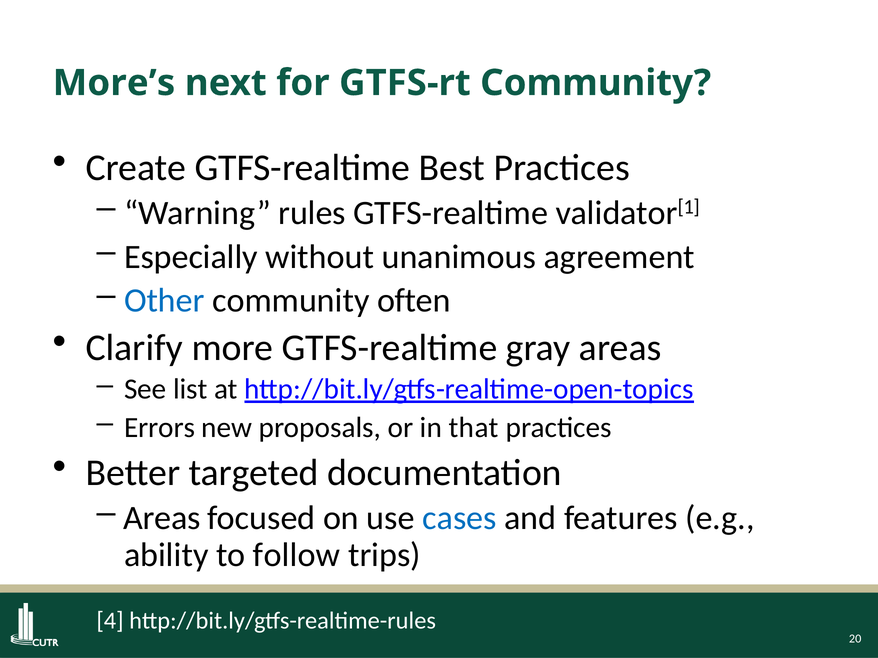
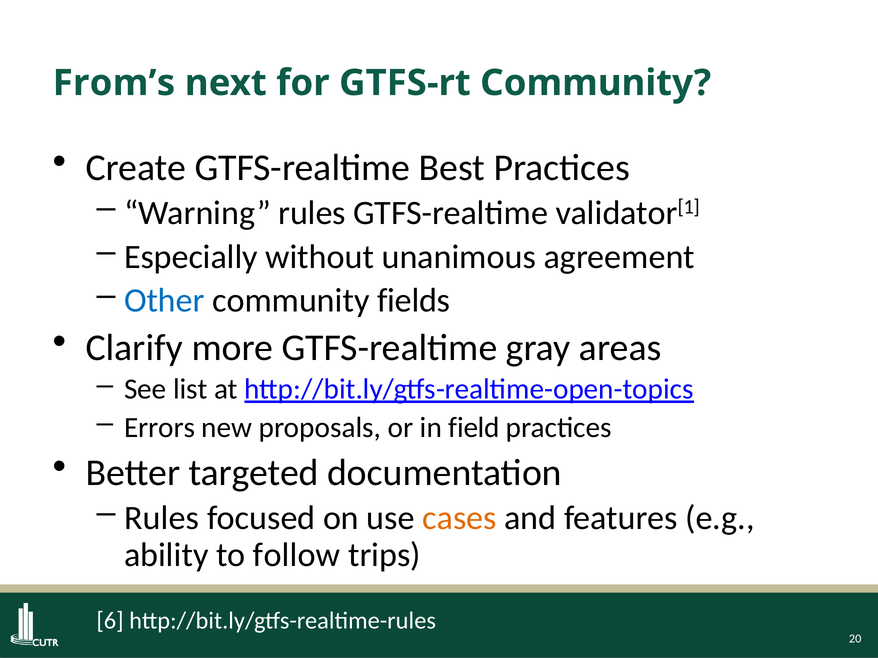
More’s: More’s -> From’s
often: often -> fields
that: that -> field
Areas at (162, 518): Areas -> Rules
cases colour: blue -> orange
4: 4 -> 6
